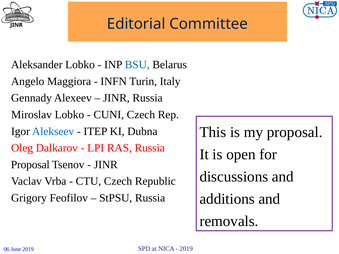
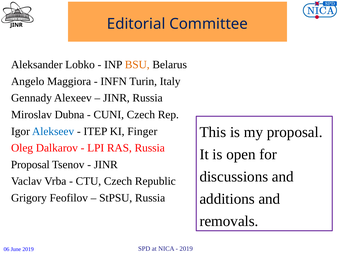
BSU colour: blue -> orange
Miroslav Lobko: Lobko -> Dubna
Dubna: Dubna -> Finger
